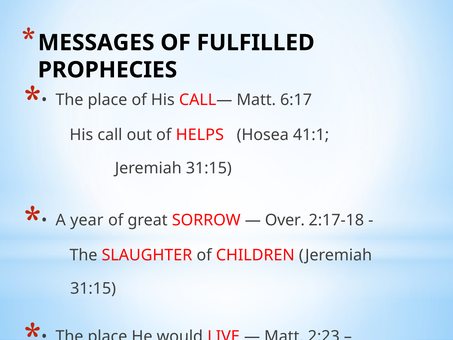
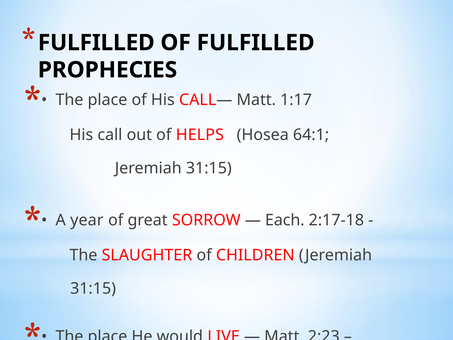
MESSAGES at (96, 43): MESSAGES -> FULFILLED
6:17: 6:17 -> 1:17
41:1: 41:1 -> 64:1
Over: Over -> Each
